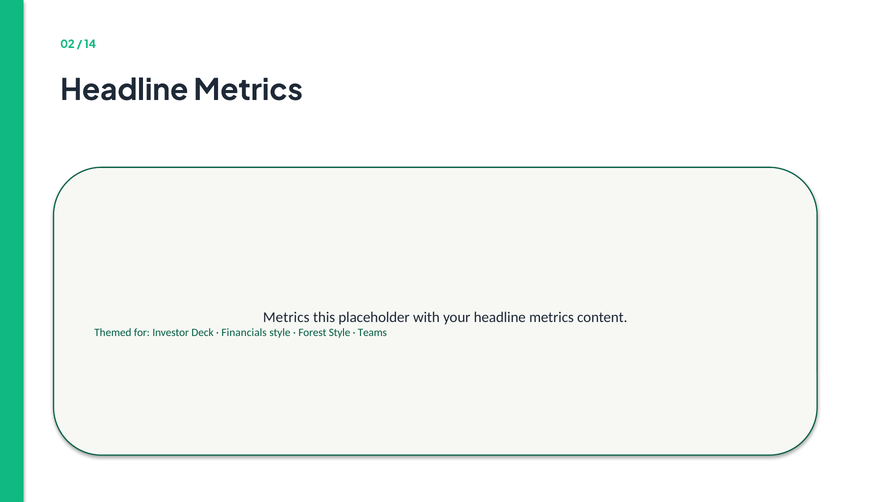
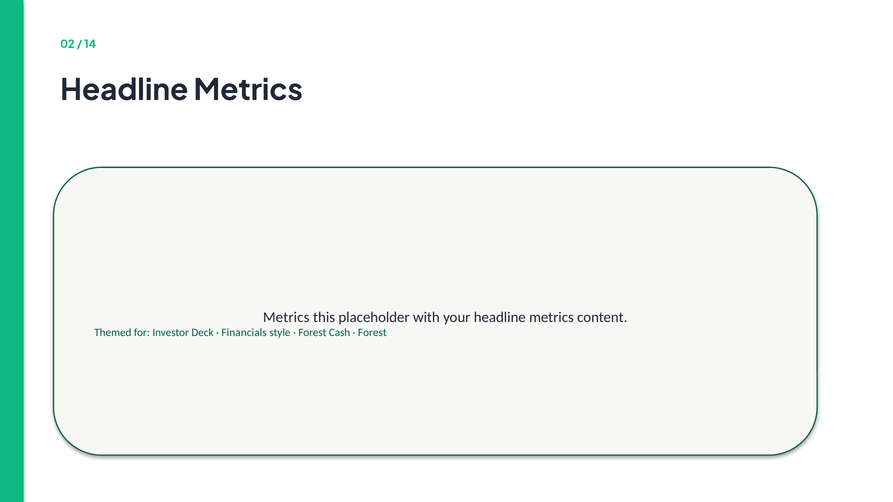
Forest Style: Style -> Cash
Teams at (372, 333): Teams -> Forest
